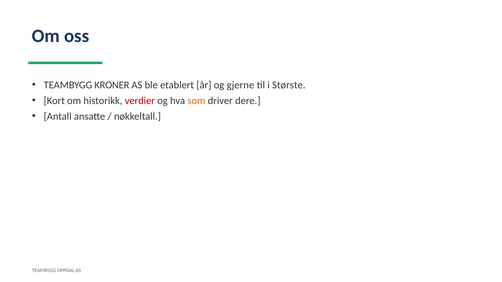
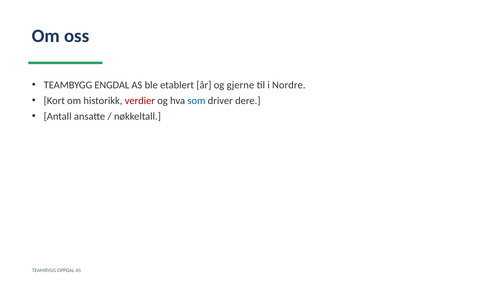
KRONER: KRONER -> ENGDAL
Største: Største -> Nordre
som colour: orange -> blue
